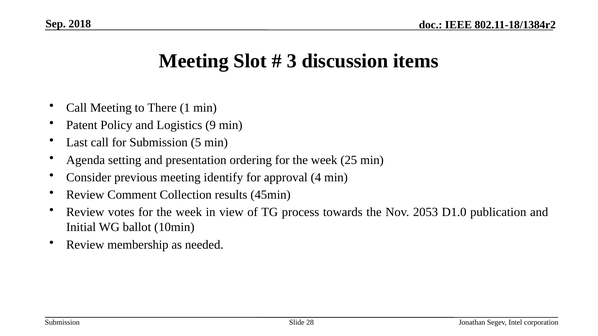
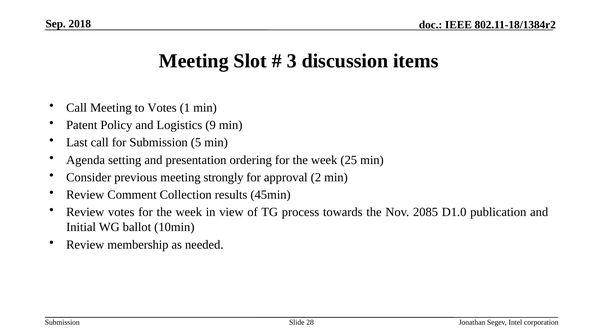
to There: There -> Votes
identify: identify -> strongly
4: 4 -> 2
2053: 2053 -> 2085
